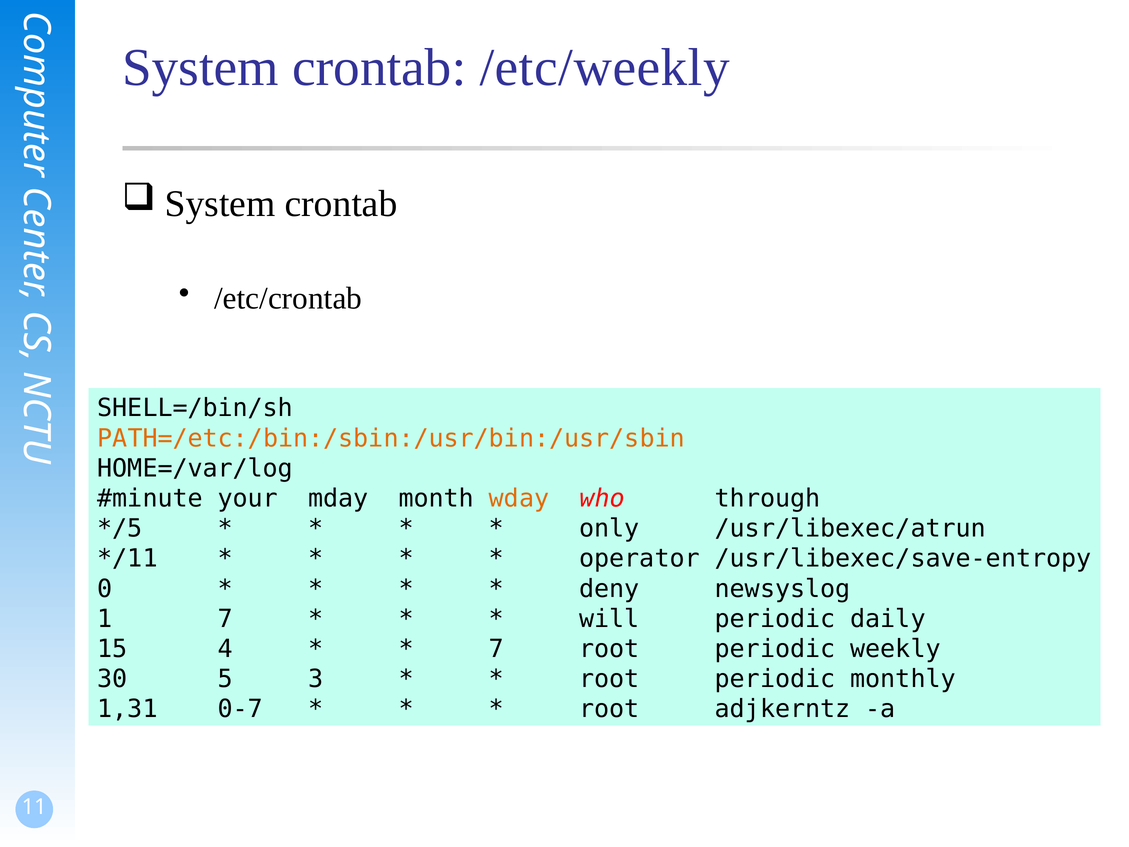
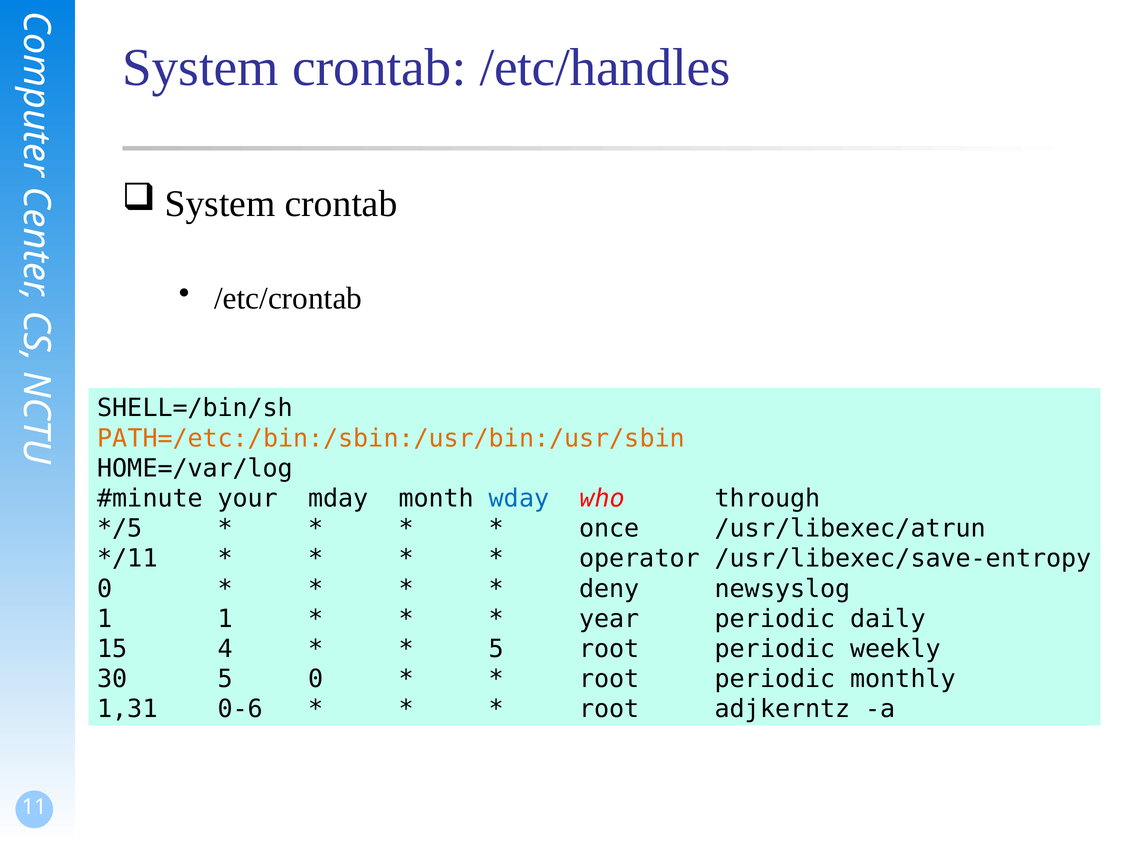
/etc/weekly: /etc/weekly -> /etc/handles
wday colour: orange -> blue
only: only -> once
1 7: 7 -> 1
will: will -> year
7 at (496, 649): 7 -> 5
5 3: 3 -> 0
0-7: 0-7 -> 0-6
